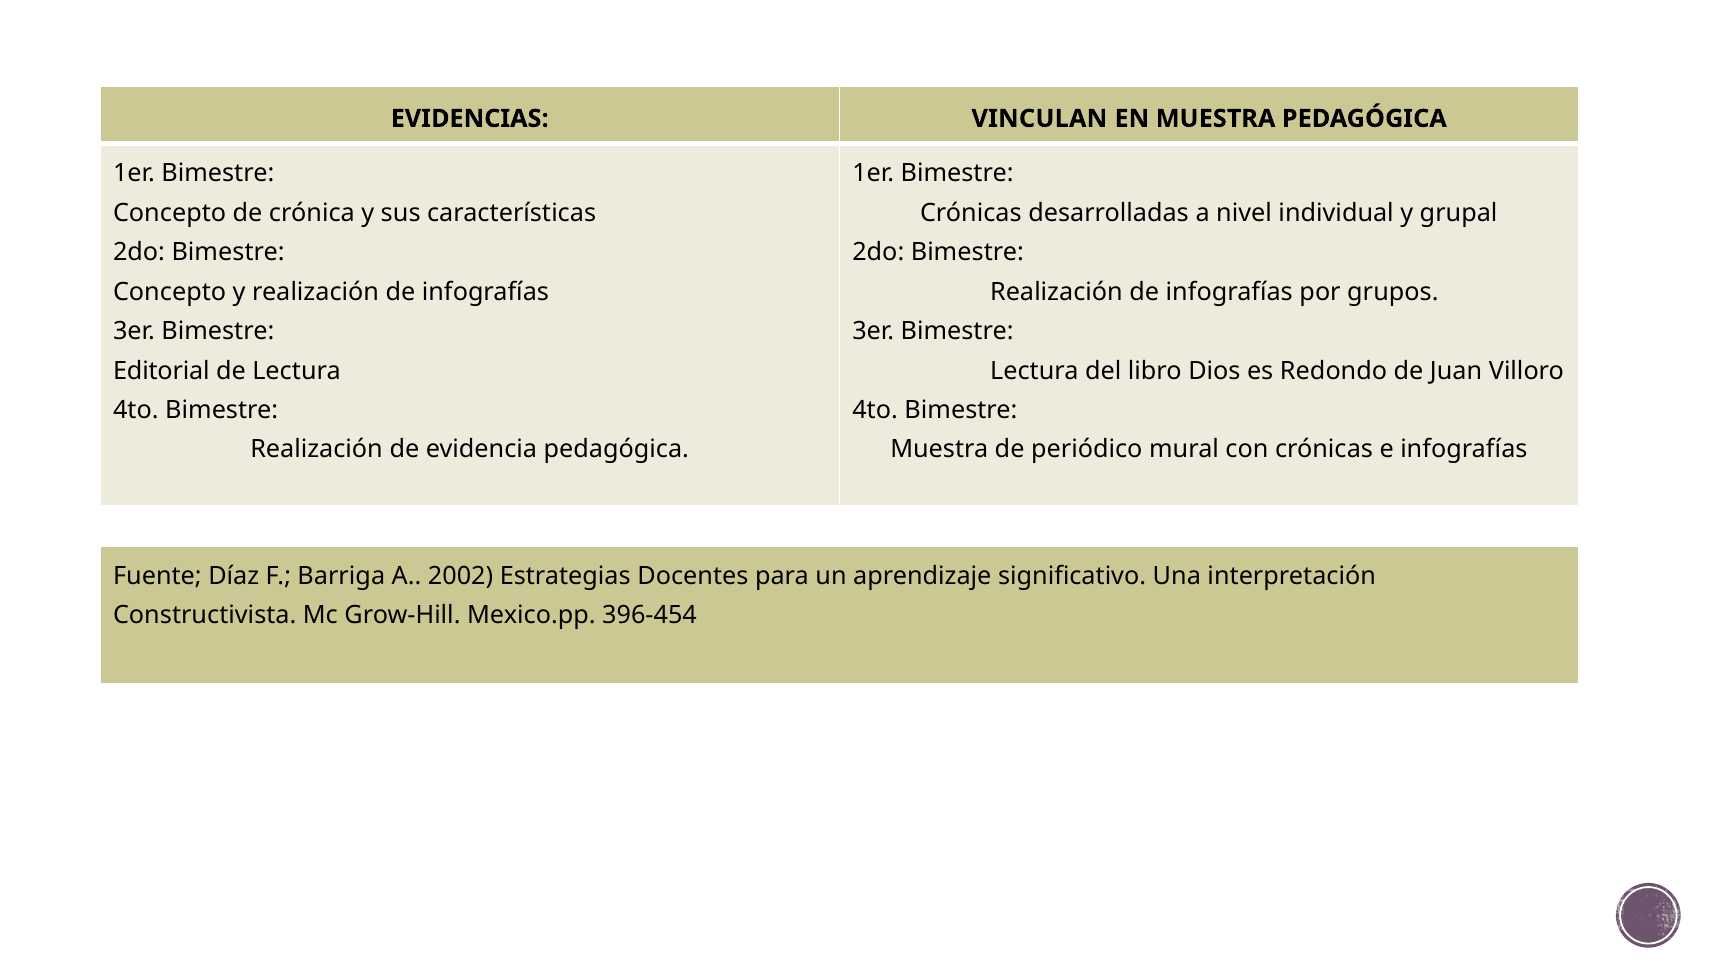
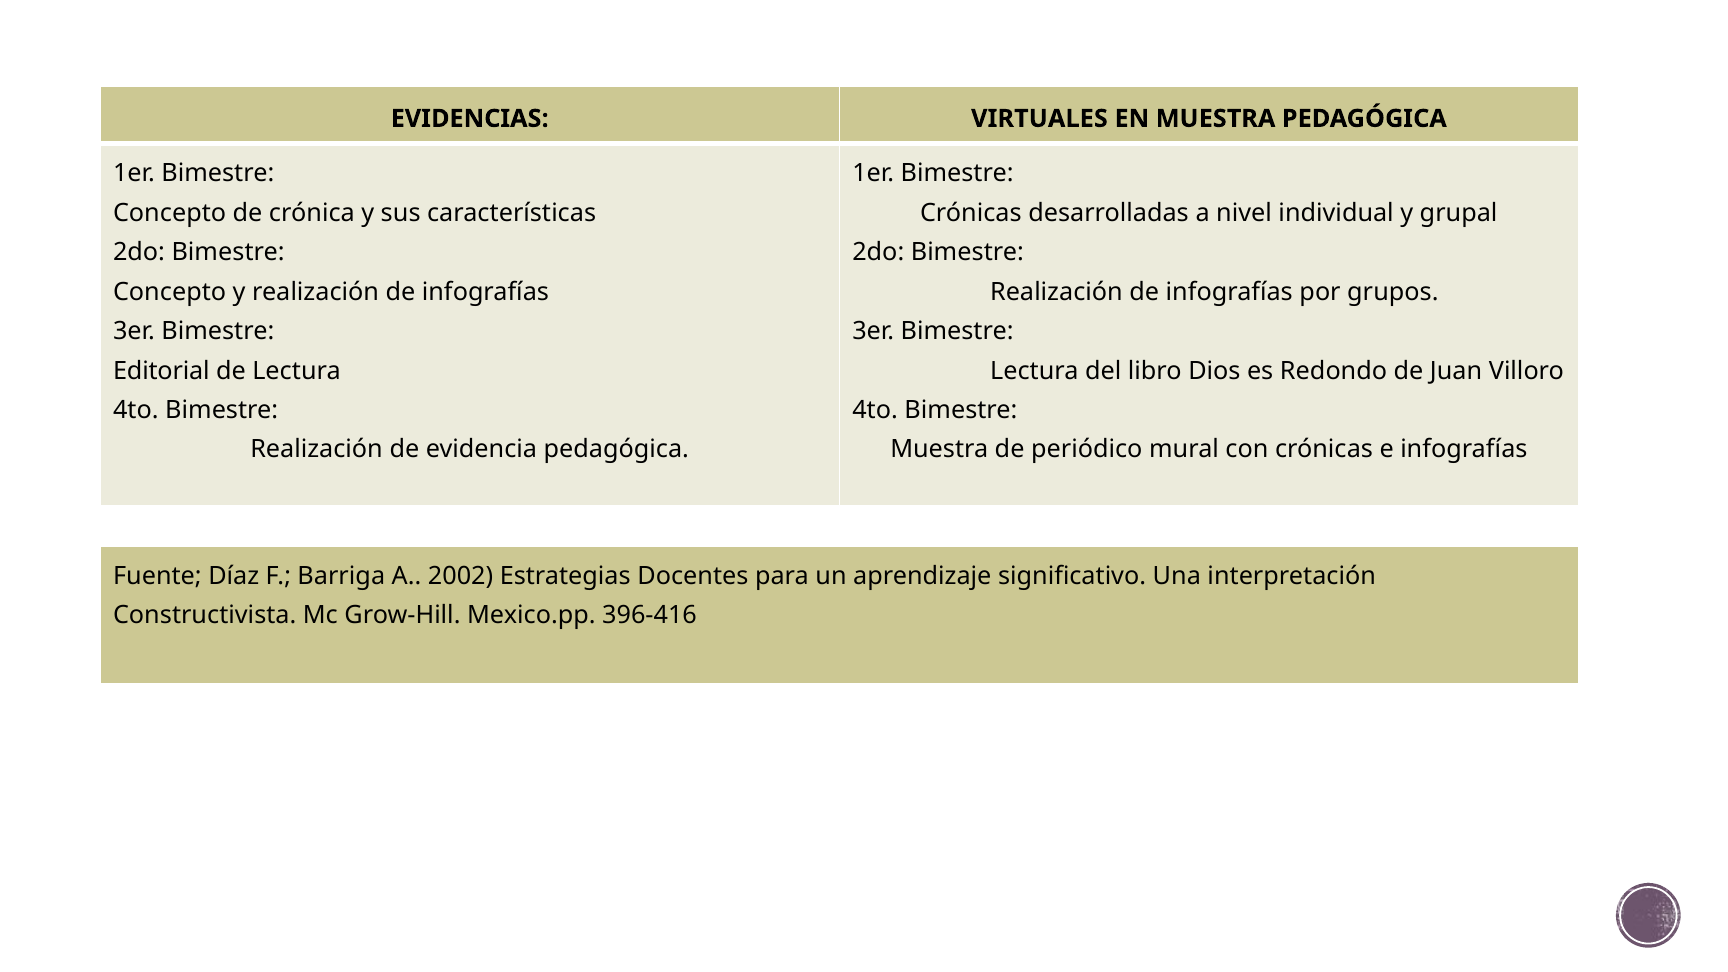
VINCULAN: VINCULAN -> VIRTUALES
396-454: 396-454 -> 396-416
